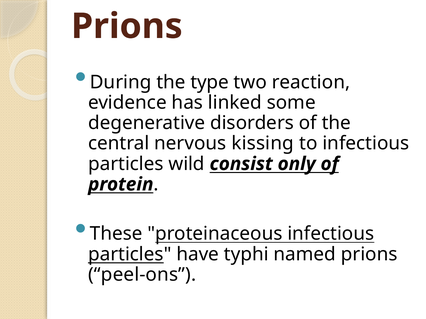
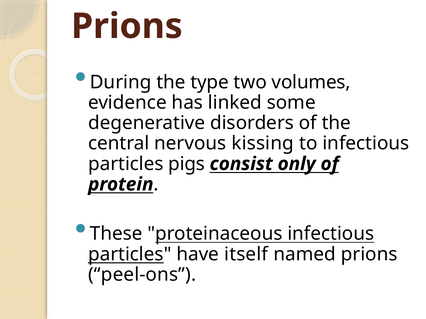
reaction: reaction -> volumes
wild: wild -> pigs
typhi: typhi -> itself
